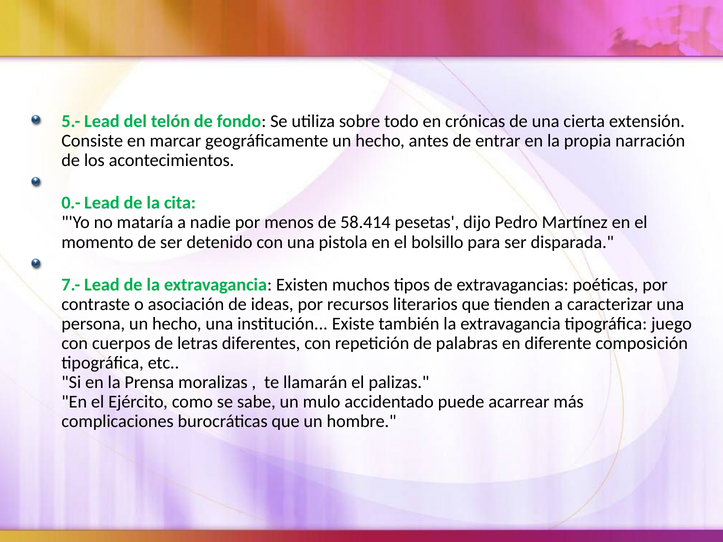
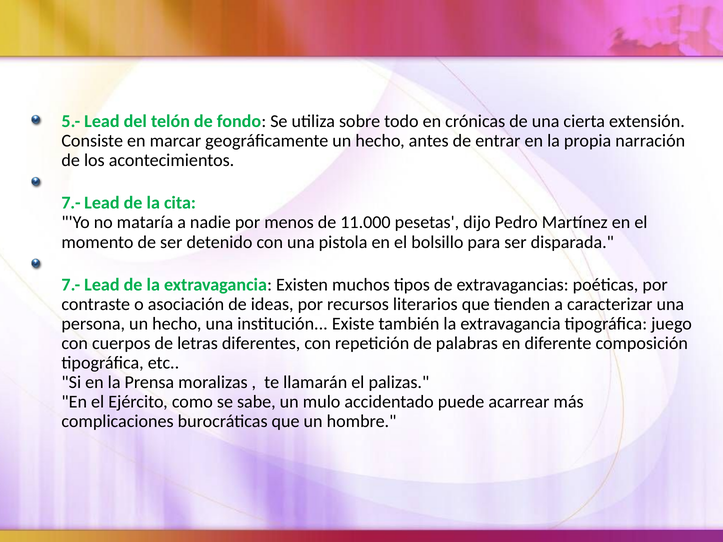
0.- at (71, 203): 0.- -> 7.-
58.414: 58.414 -> 11.000
